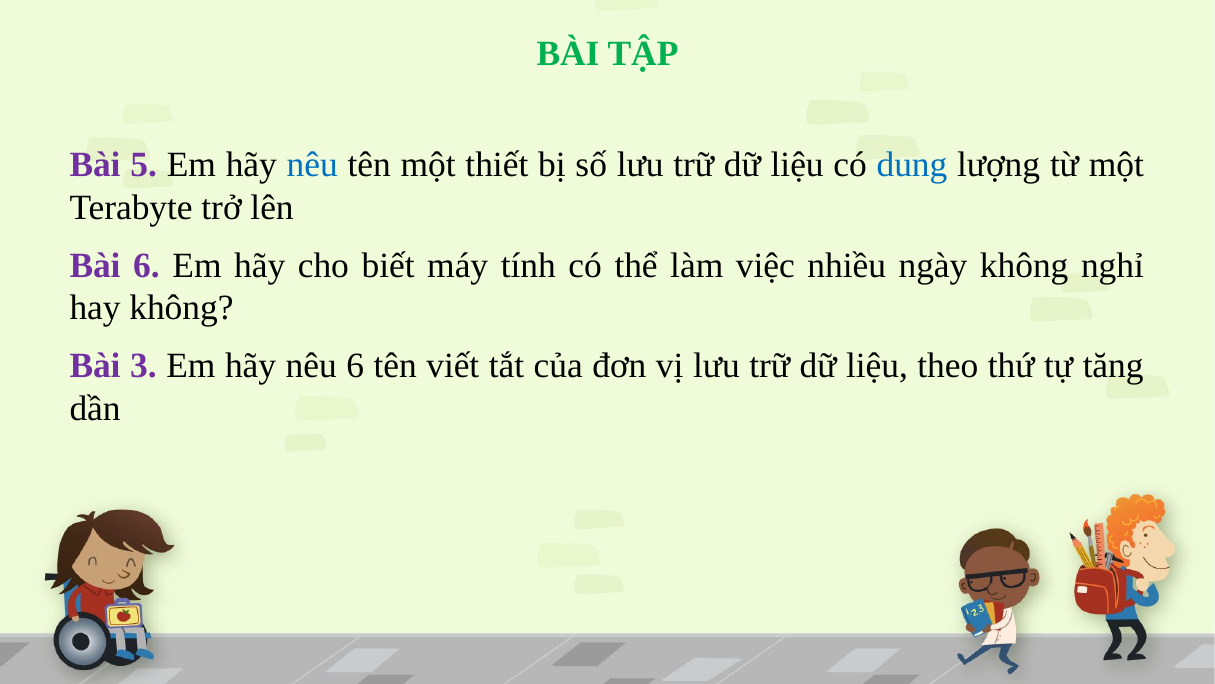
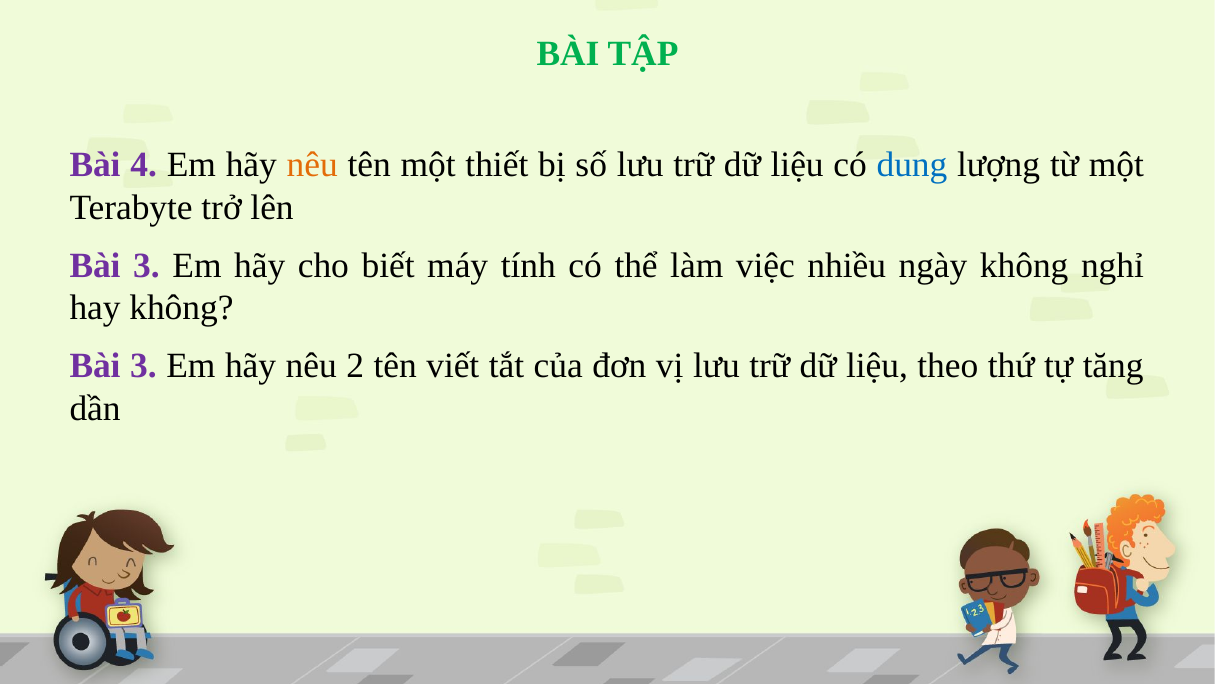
5: 5 -> 4
nêu at (312, 165) colour: blue -> orange
6 at (146, 265): 6 -> 3
nêu 6: 6 -> 2
